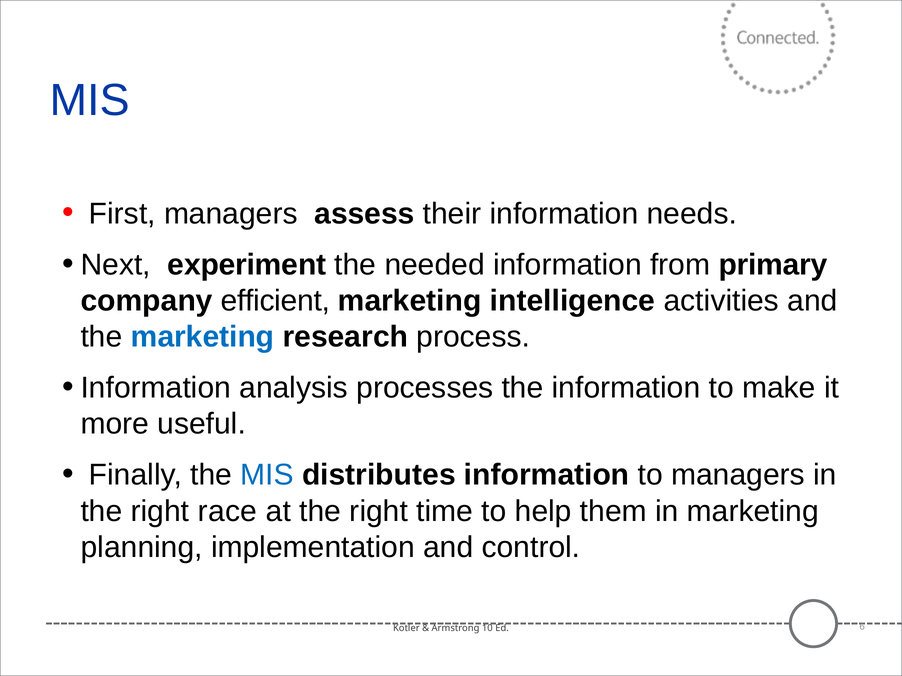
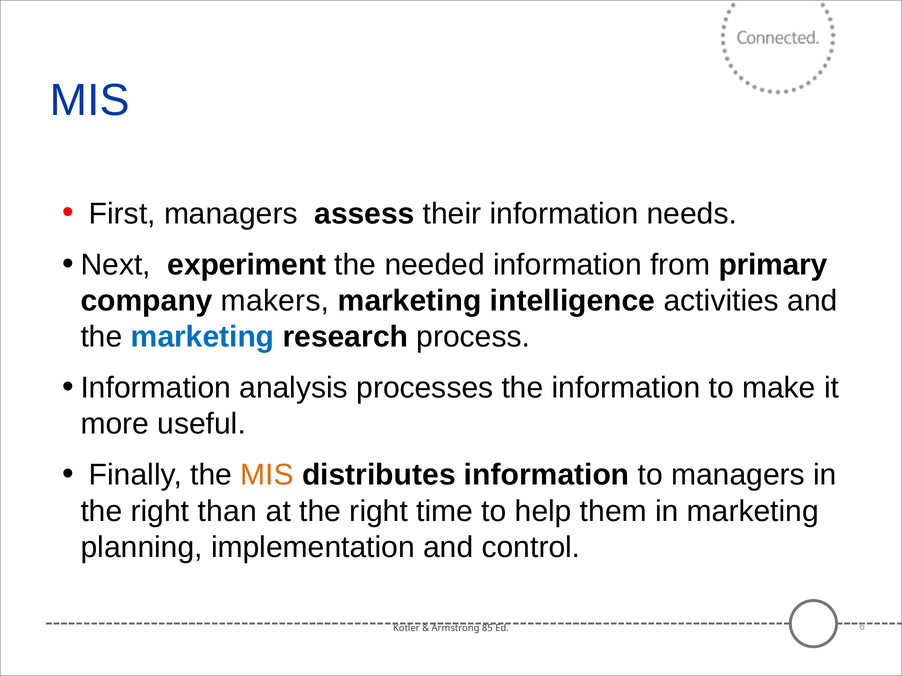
efficient: efficient -> makers
MIS at (267, 475) colour: blue -> orange
race: race -> than
10: 10 -> 85
